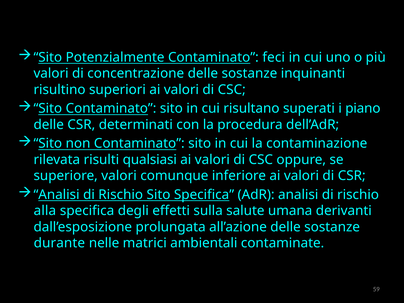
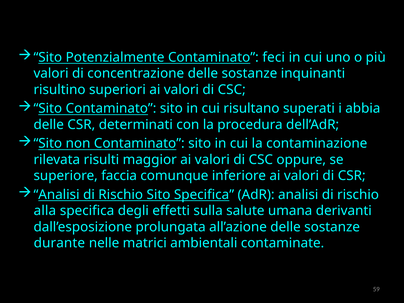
piano: piano -> abbia
qualsiasi: qualsiasi -> maggior
superiore valori: valori -> faccia
